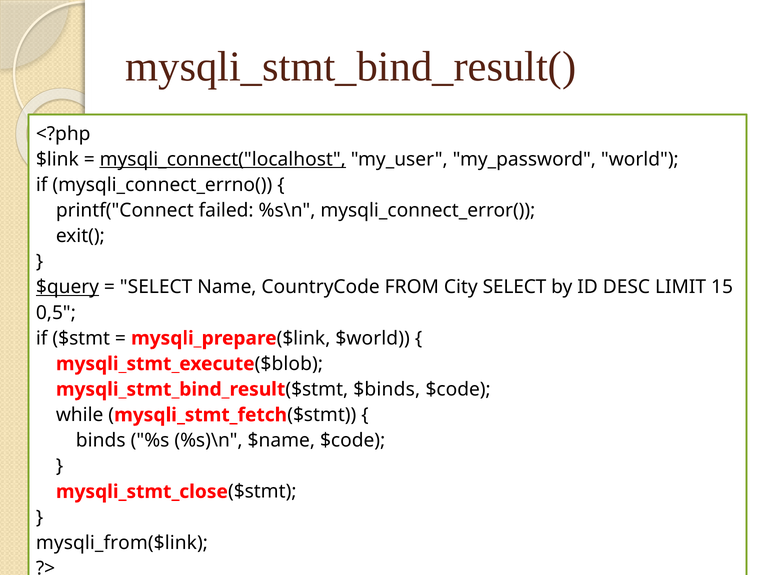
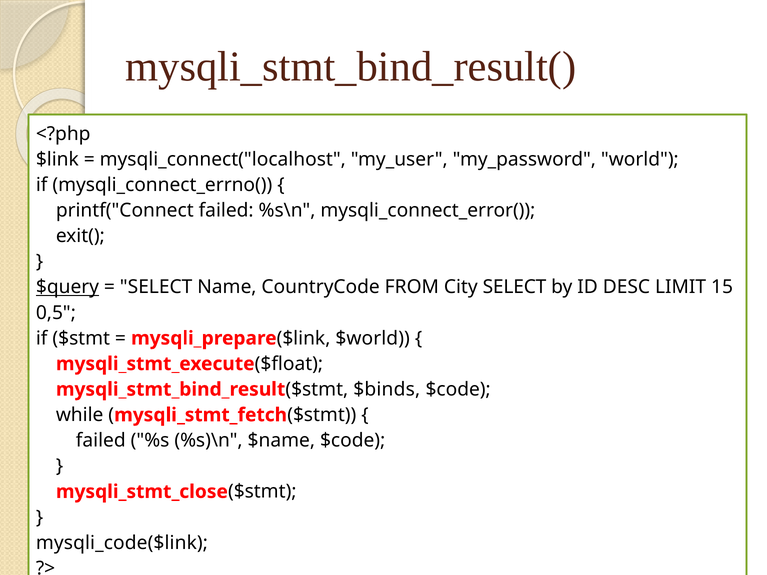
mysqli_connect("localhost underline: present -> none
$blob: $blob -> $float
binds at (101, 441): binds -> failed
mysqli_from($link: mysqli_from($link -> mysqli_code($link
